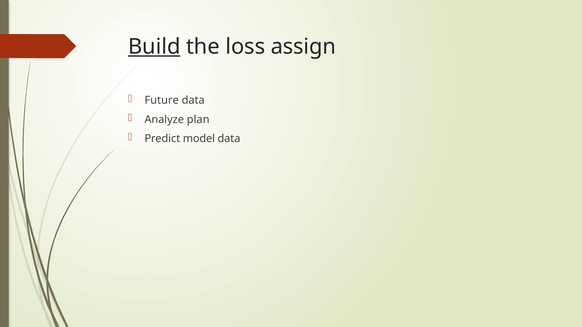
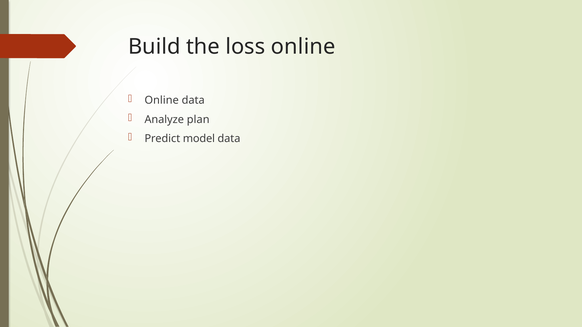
Build underline: present -> none
loss assign: assign -> online
Future at (162, 100): Future -> Online
